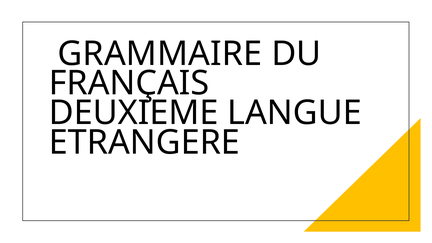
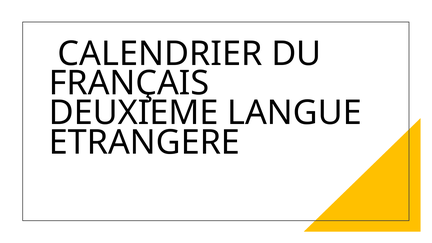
GRAMMAIRE: GRAMMAIRE -> CALENDRIER
